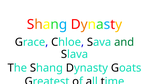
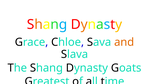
and colour: green -> orange
